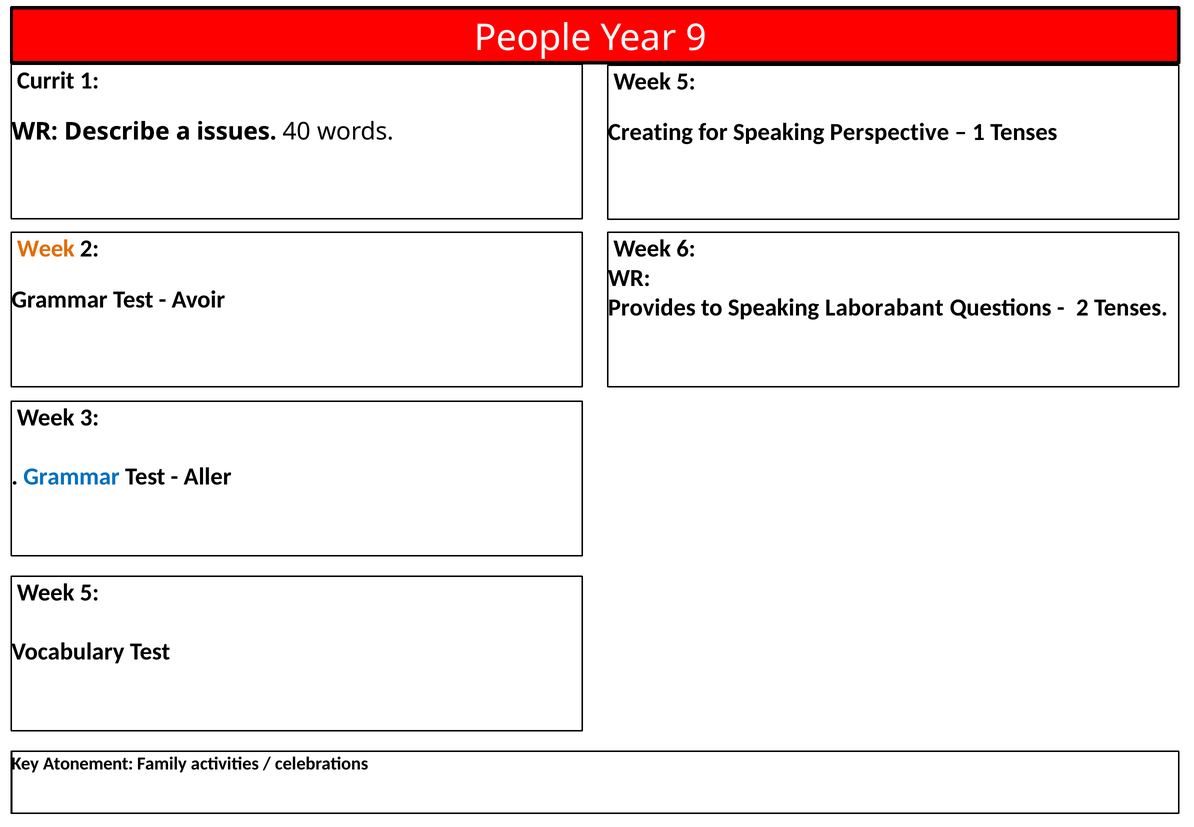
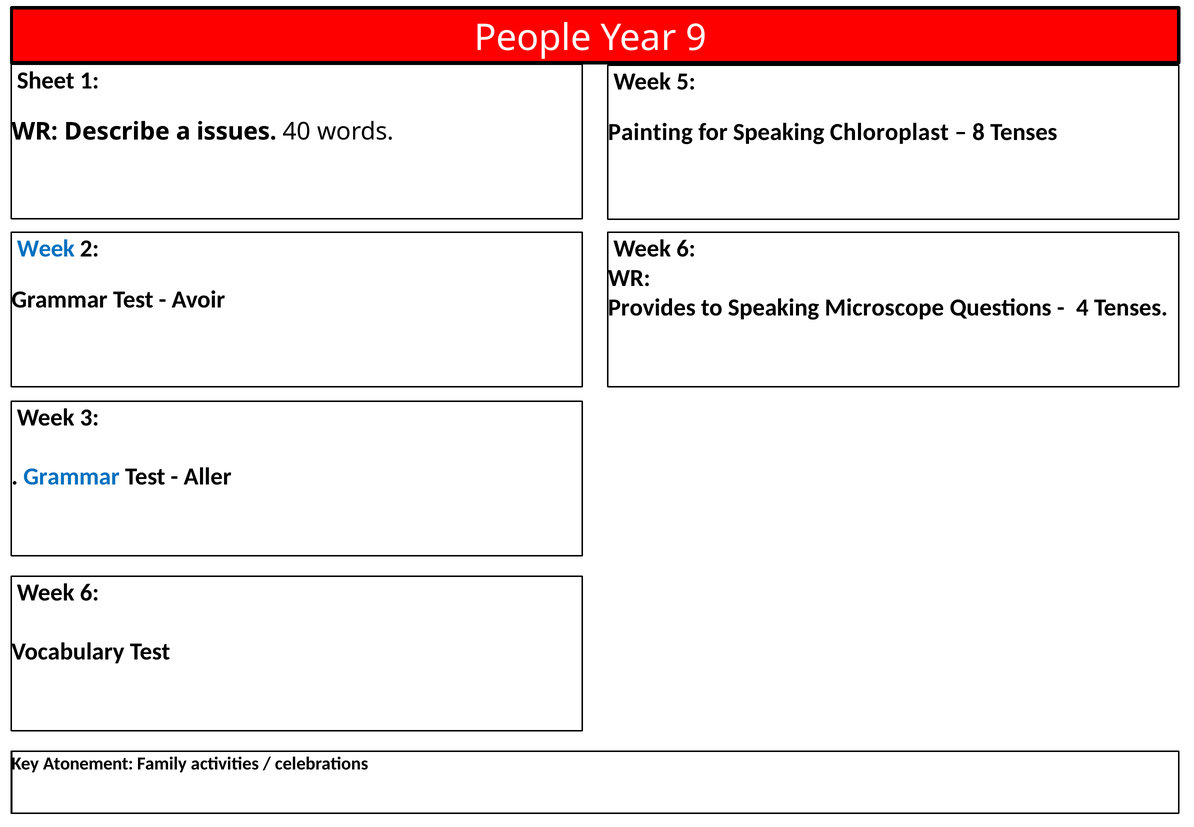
Currit: Currit -> Sheet
Creating: Creating -> Painting
Perspective: Perspective -> Chloroplast
1 at (979, 132): 1 -> 8
Week at (46, 249) colour: orange -> blue
Laborabant: Laborabant -> Microscope
2 at (1082, 307): 2 -> 4
5 at (89, 592): 5 -> 6
